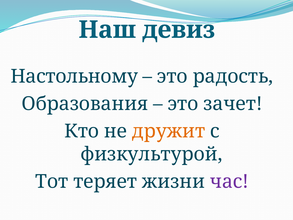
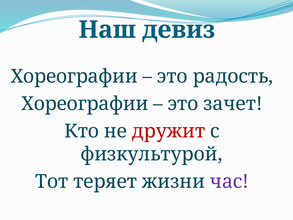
Настольному at (74, 76): Настольному -> Хореографии
Образования at (85, 104): Образования -> Хореографии
дружит colour: orange -> red
